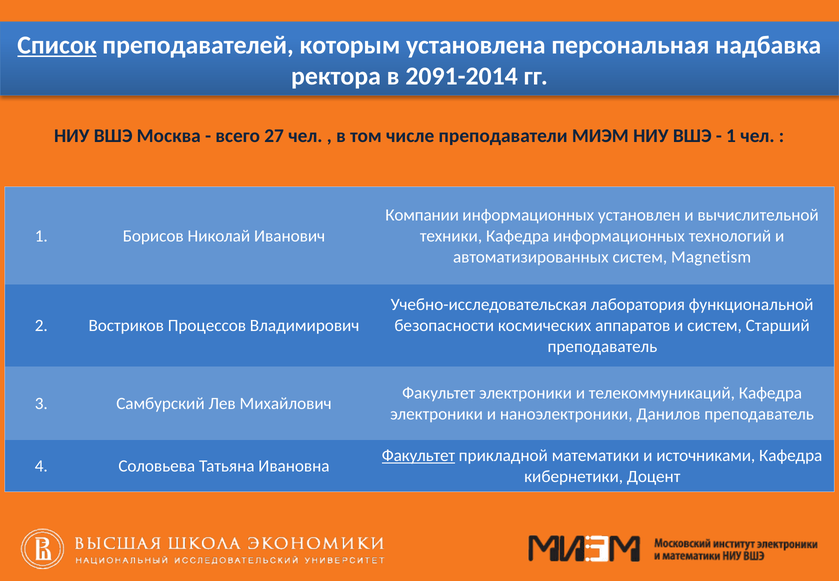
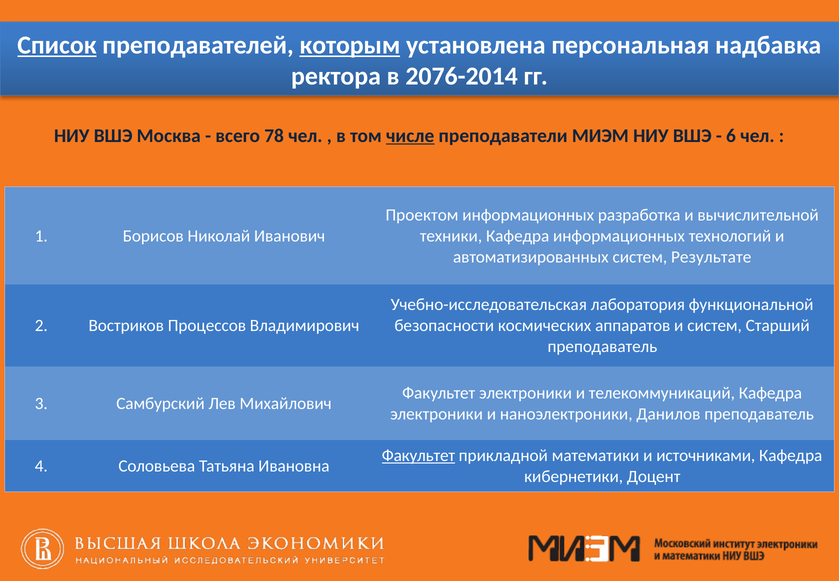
которым underline: none -> present
2091-2014: 2091-2014 -> 2076-2014
27: 27 -> 78
числе underline: none -> present
1 at (731, 136): 1 -> 6
Компании: Компании -> Проектом
установлен: установлен -> разработка
Magnetism: Magnetism -> Результате
